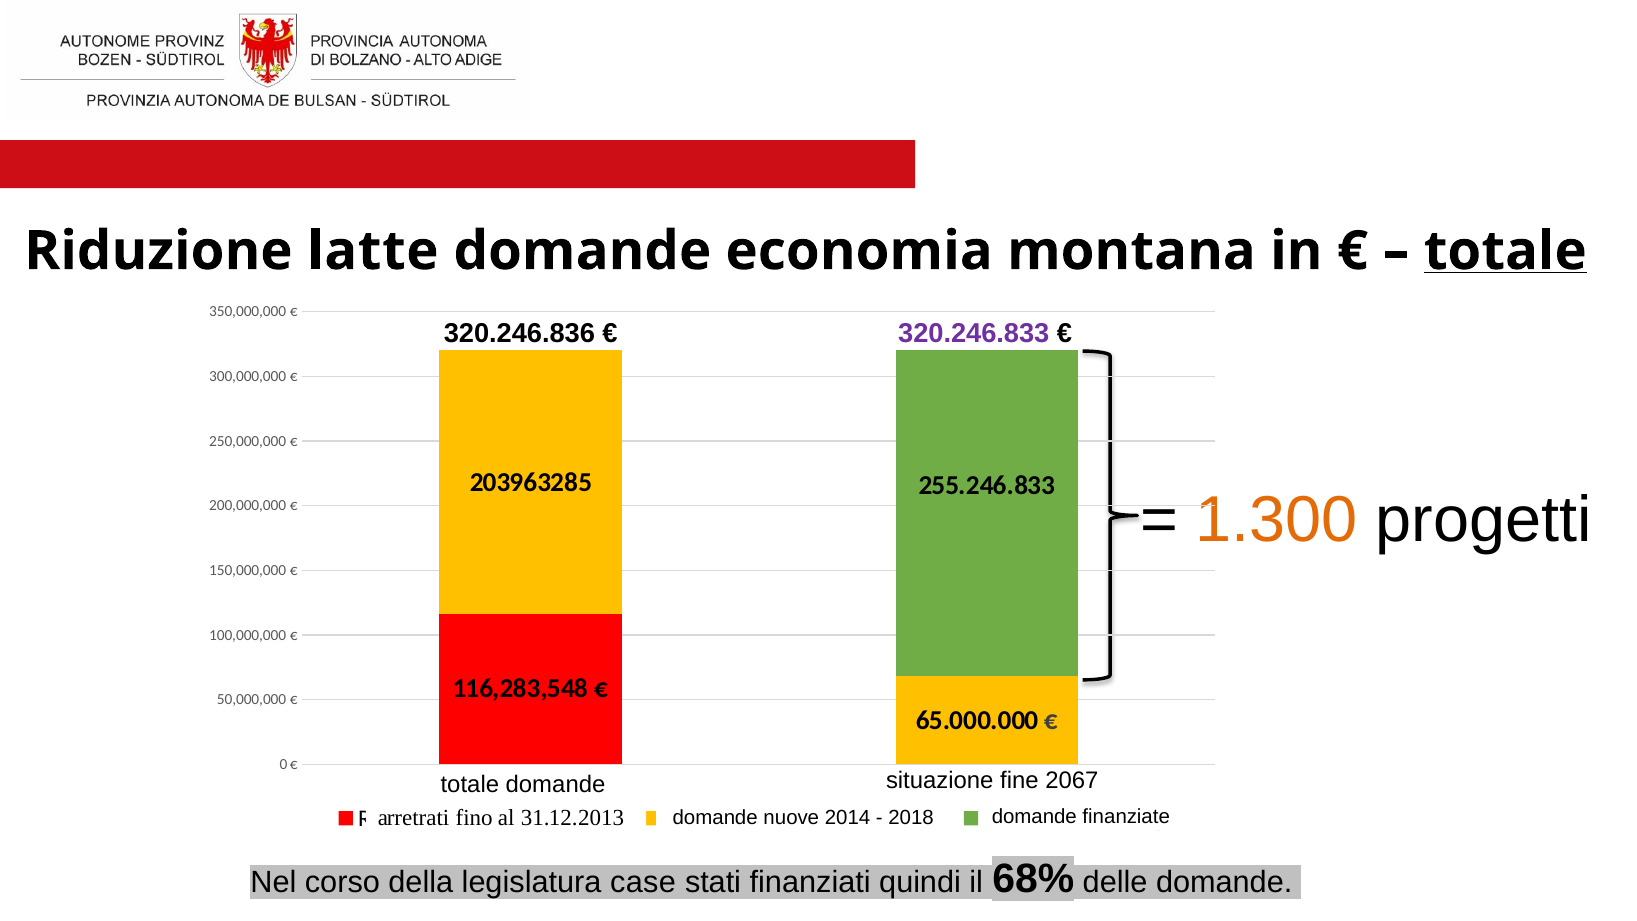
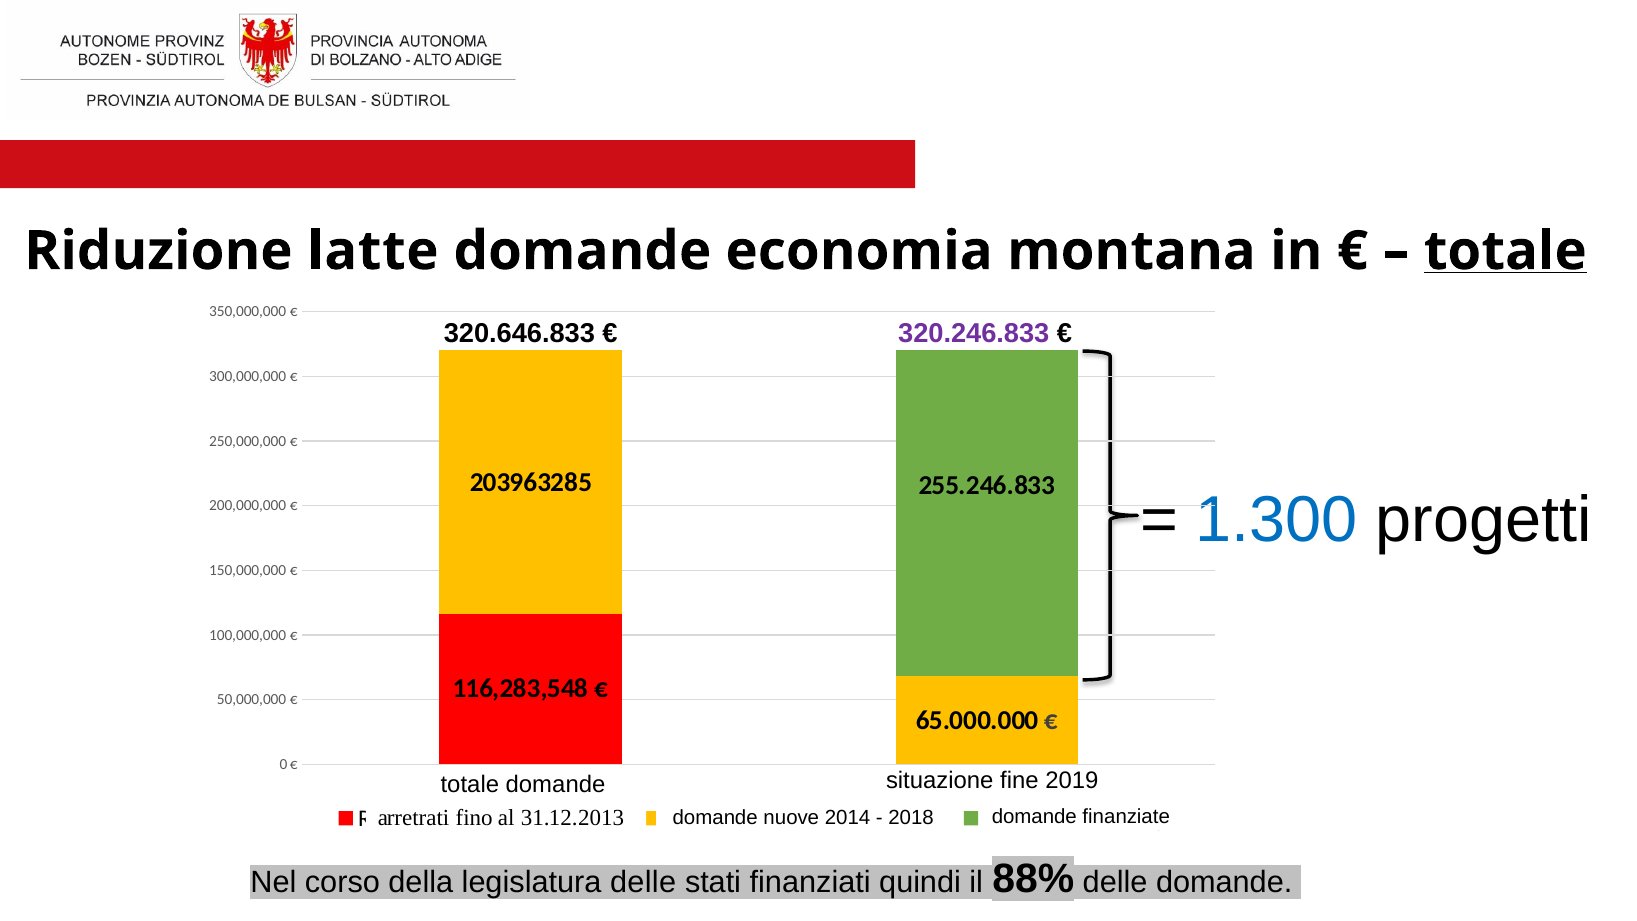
320.246.836: 320.246.836 -> 320.646.833
1.300 colour: orange -> blue
2067: 2067 -> 2019
legislatura case: case -> delle
68%: 68% -> 88%
